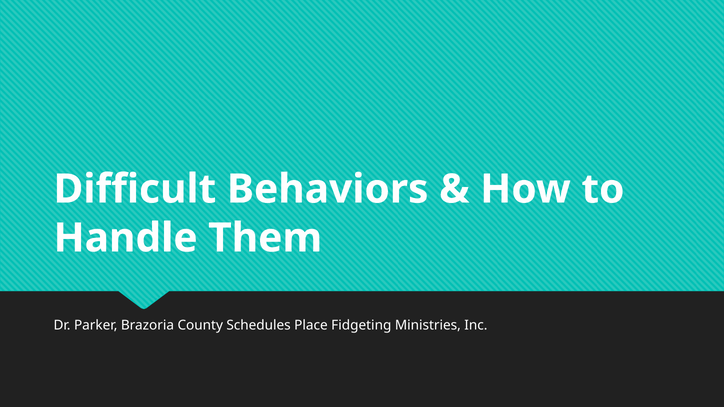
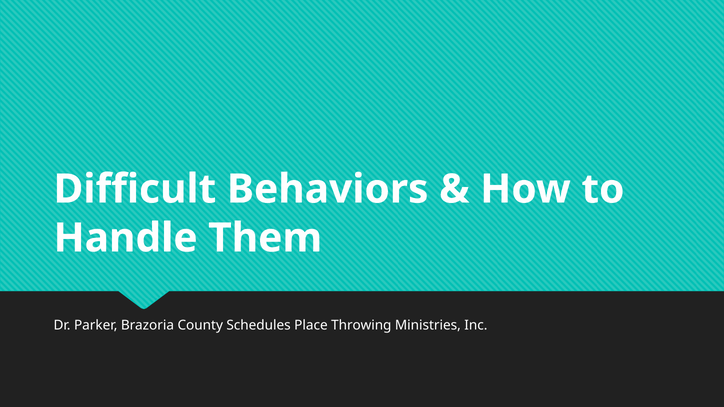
Fidgeting: Fidgeting -> Throwing
